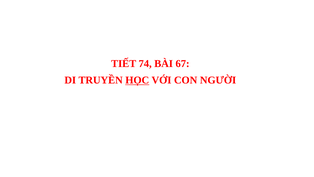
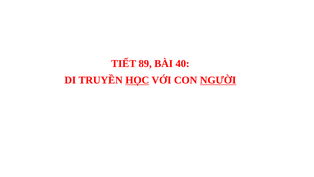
74: 74 -> 89
67: 67 -> 40
NGƯỜI underline: none -> present
